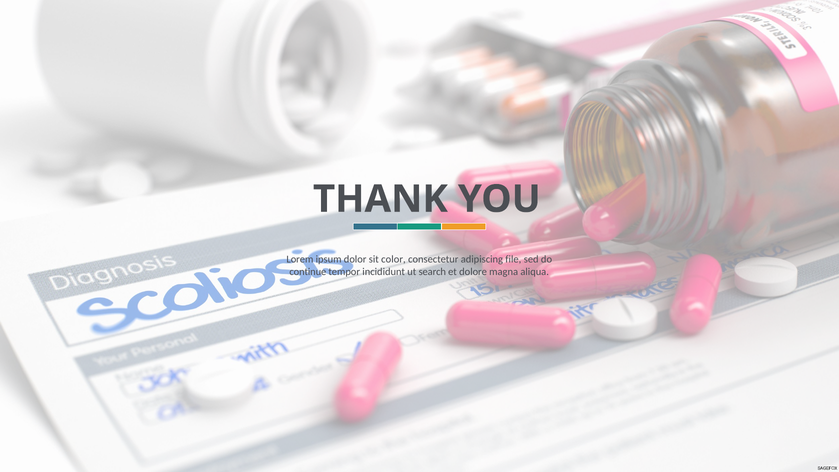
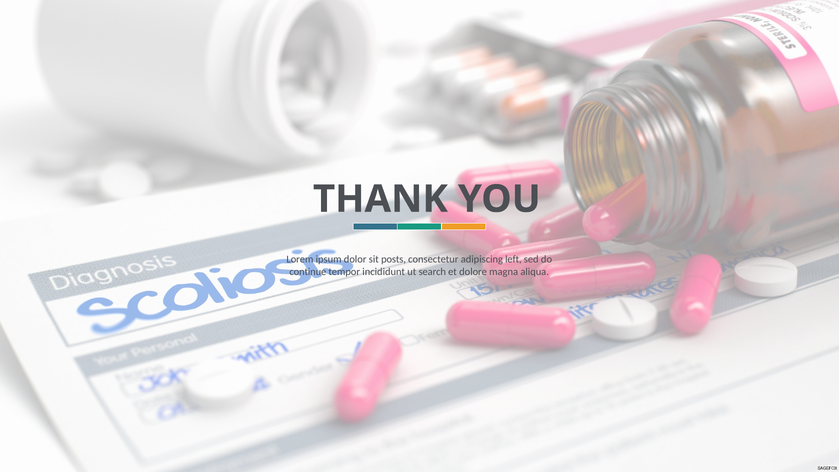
color: color -> posts
file: file -> left
